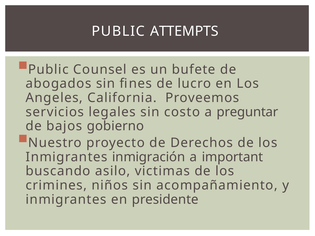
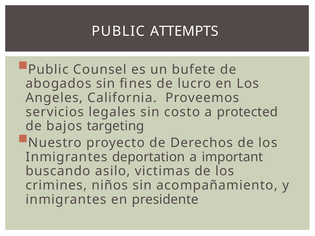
preguntar: preguntar -> protected
gobierno: gobierno -> targeting
inmigración: inmigración -> deportation
